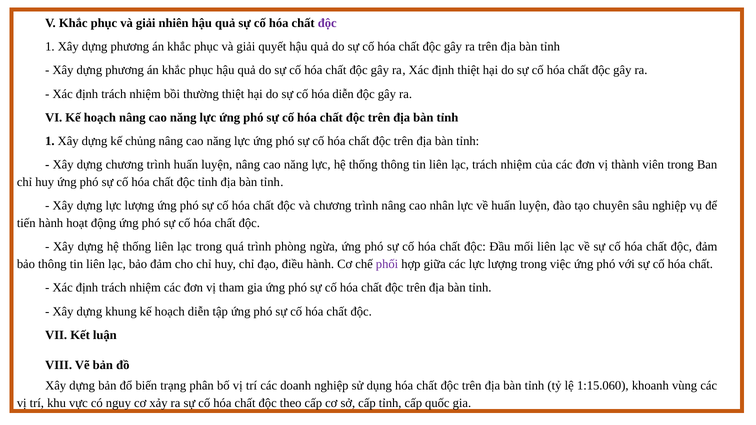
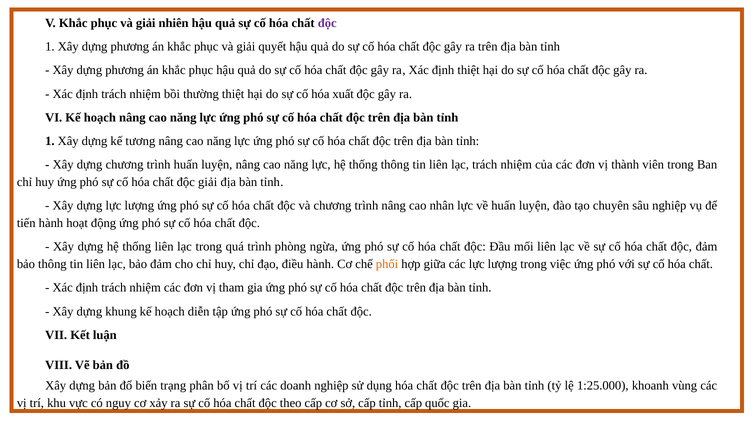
hóa diễn: diễn -> xuất
chủng: chủng -> tương
độc tỉnh: tỉnh -> giải
phối colour: purple -> orange
1:15.060: 1:15.060 -> 1:25.000
